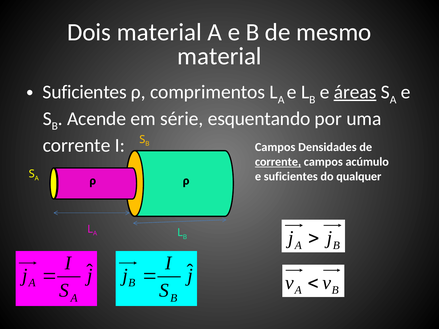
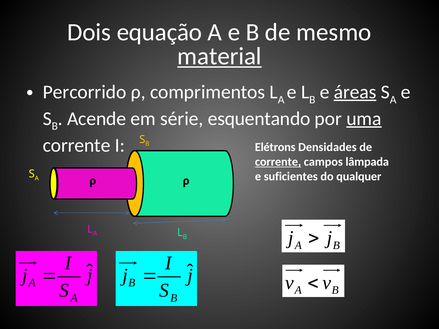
Dois material: material -> equação
material at (219, 56) underline: none -> present
Suficientes at (85, 92): Suficientes -> Percorrido
uma underline: none -> present
Campos at (275, 147): Campos -> Elétrons
acúmulo: acúmulo -> lâmpada
